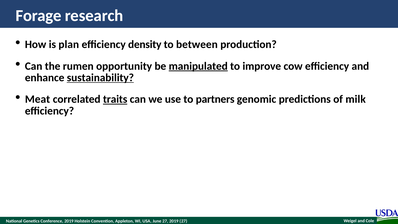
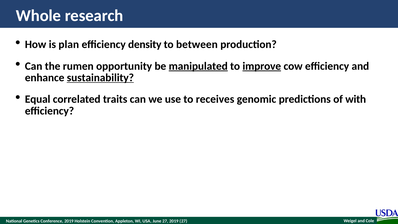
Forage: Forage -> Whole
improve underline: none -> present
Meat: Meat -> Equal
traits underline: present -> none
partners: partners -> receives
milk: milk -> with
